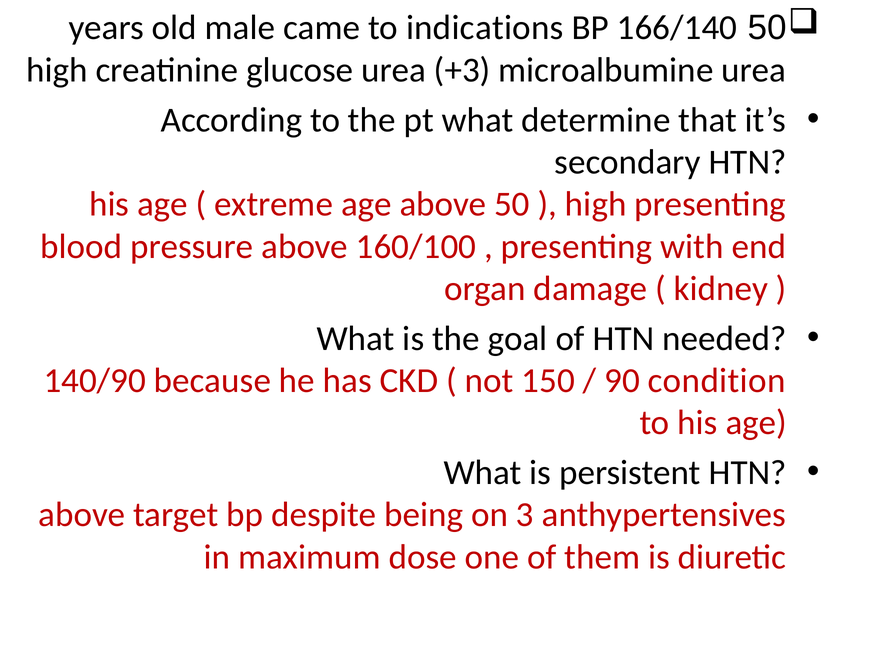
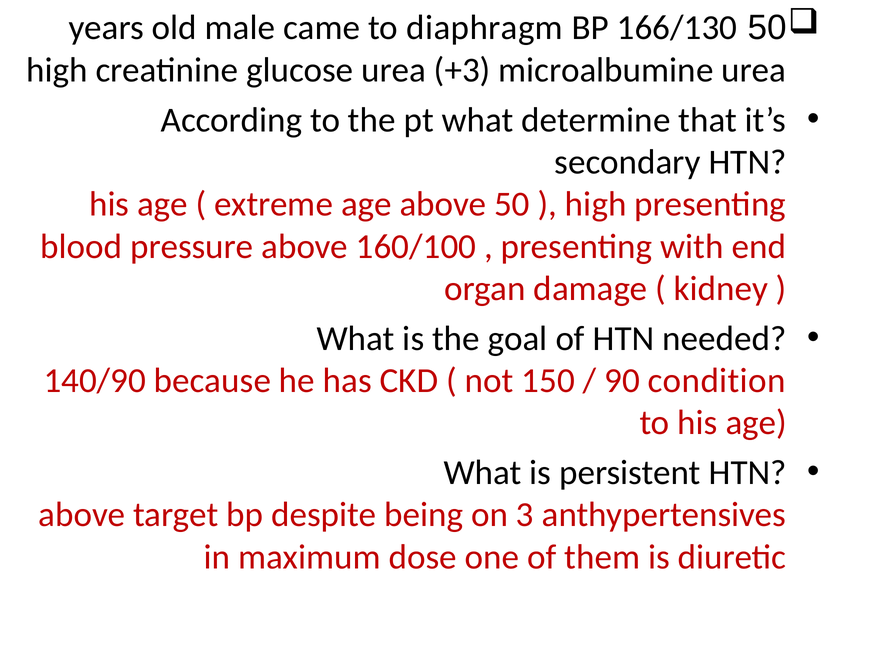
indications: indications -> diaphragm
166/140: 166/140 -> 166/130
